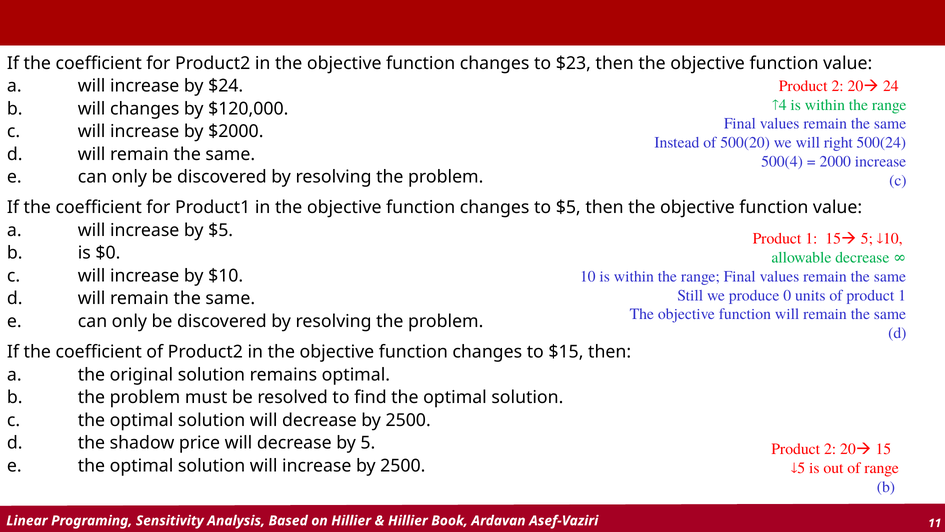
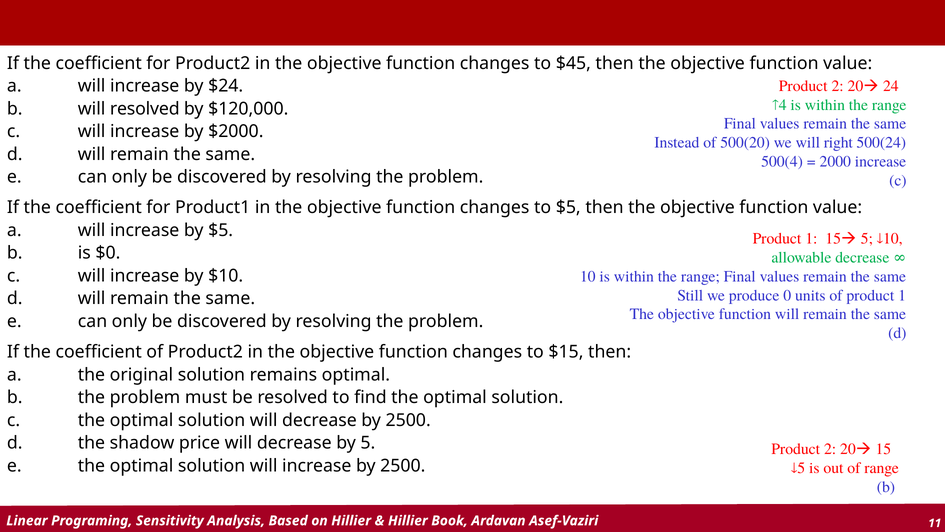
$23: $23 -> $45
will changes: changes -> resolved
